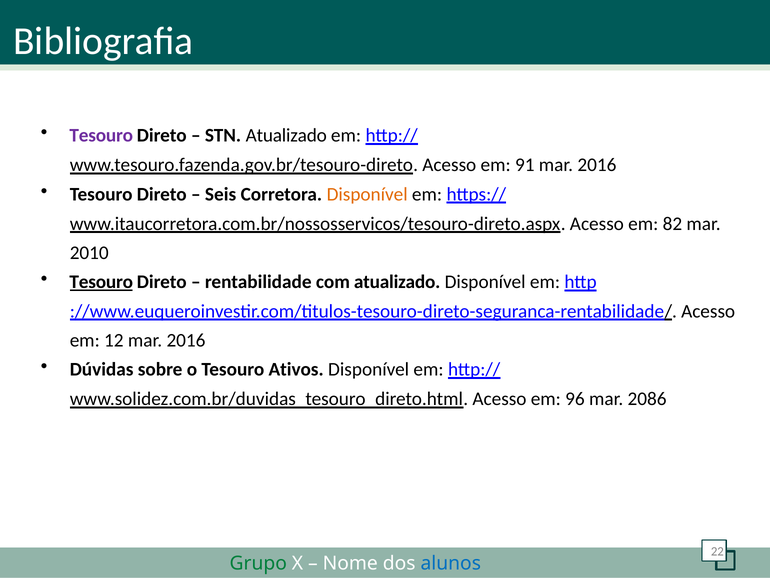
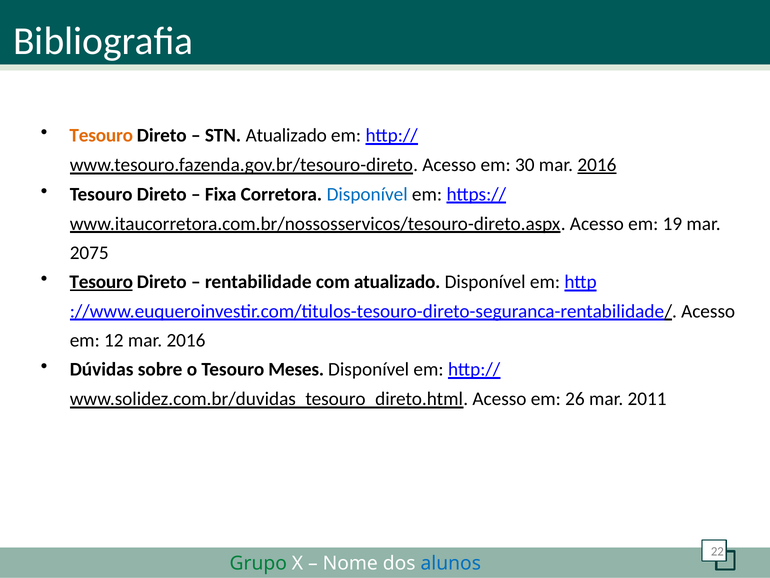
Tesouro at (101, 135) colour: purple -> orange
91: 91 -> 30
2016 at (597, 165) underline: none -> present
Seis: Seis -> Fixa
Disponível at (367, 194) colour: orange -> blue
82: 82 -> 19
2010: 2010 -> 2075
Ativos: Ativos -> Meses
96: 96 -> 26
2086: 2086 -> 2011
